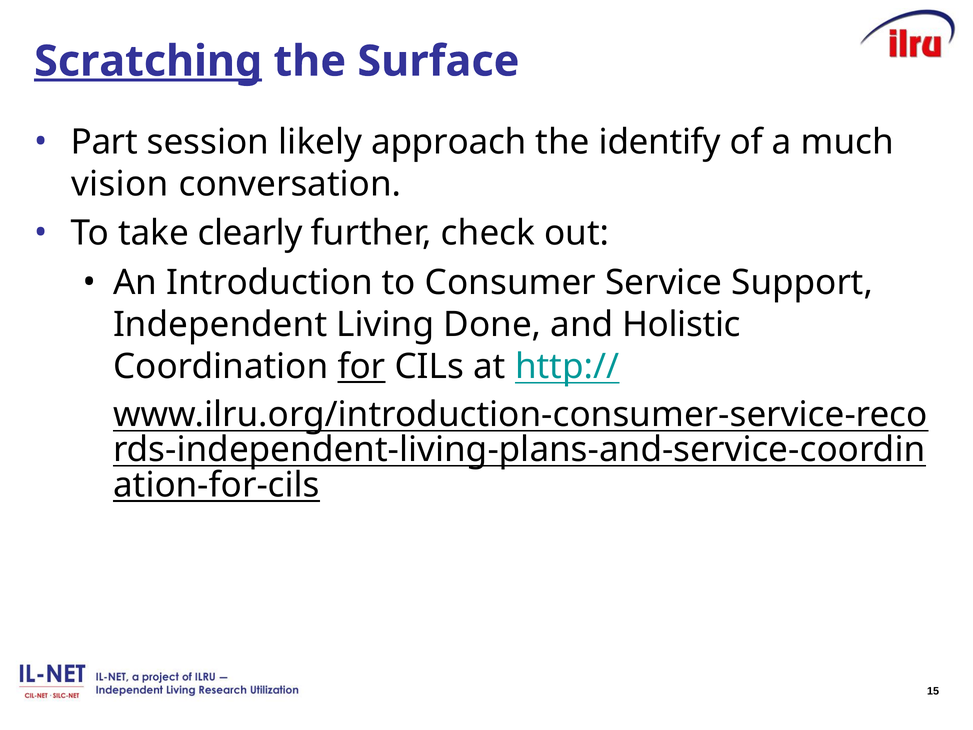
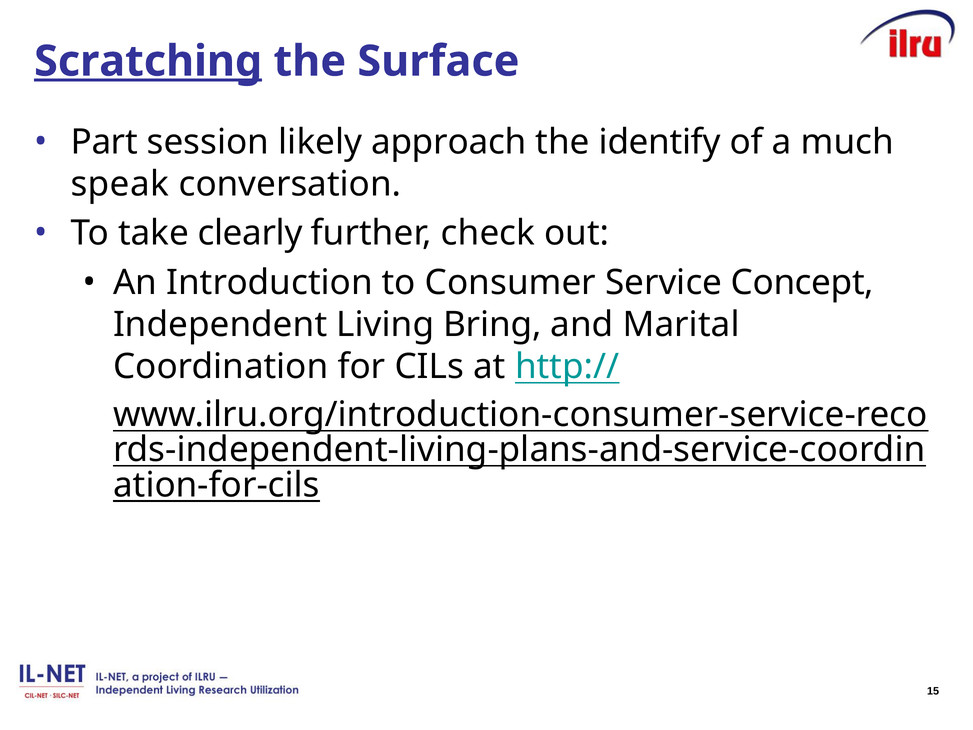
vision: vision -> speak
Support: Support -> Concept
Done: Done -> Bring
Holistic: Holistic -> Marital
for underline: present -> none
